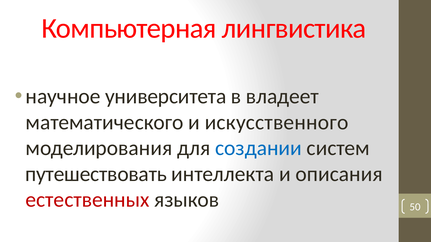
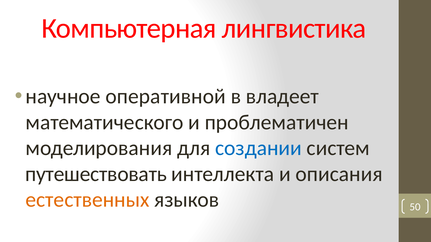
университета: университета -> оперативной
искусственного: искусственного -> проблематичен
естественных colour: red -> orange
